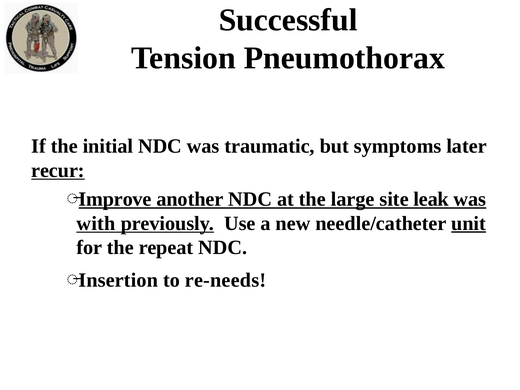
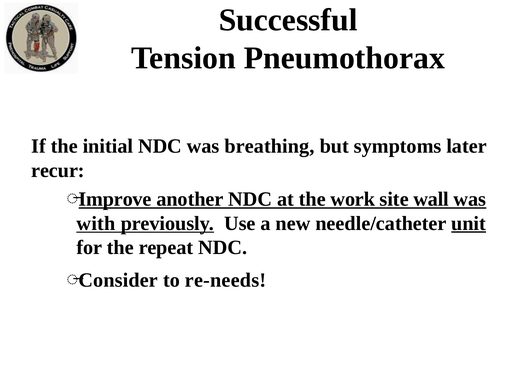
traumatic: traumatic -> breathing
recur underline: present -> none
large: large -> work
leak: leak -> wall
Insertion: Insertion -> Consider
